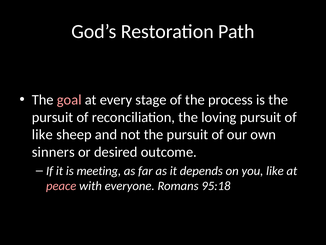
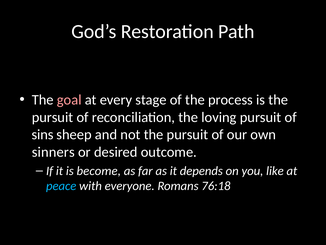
like at (42, 134): like -> sins
meeting: meeting -> become
peace colour: pink -> light blue
95:18: 95:18 -> 76:18
